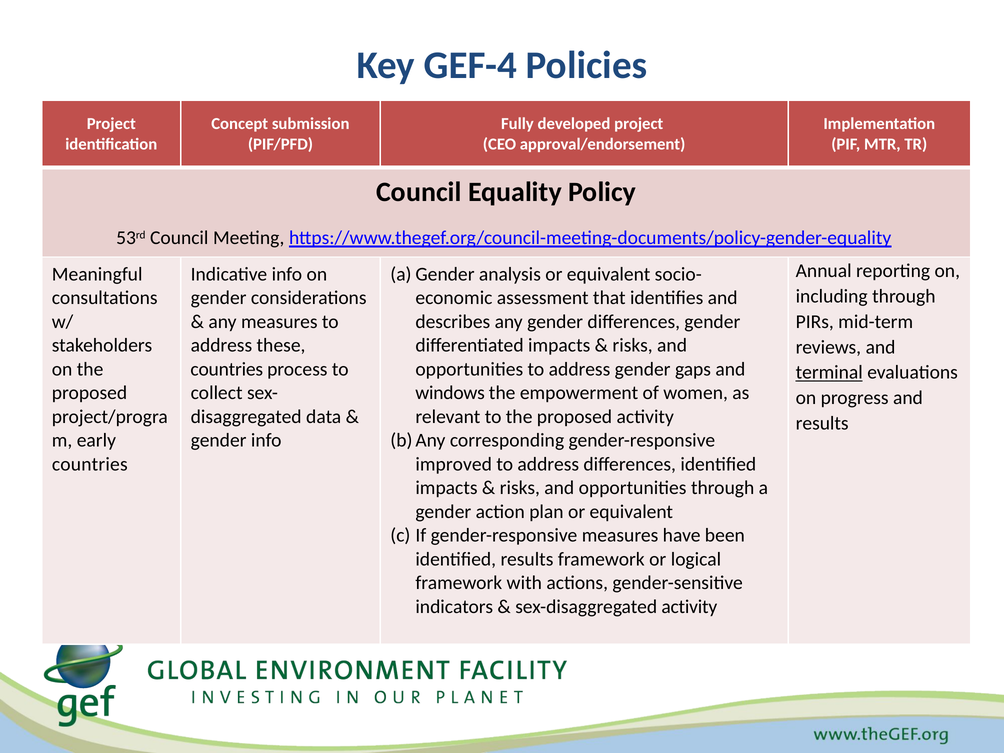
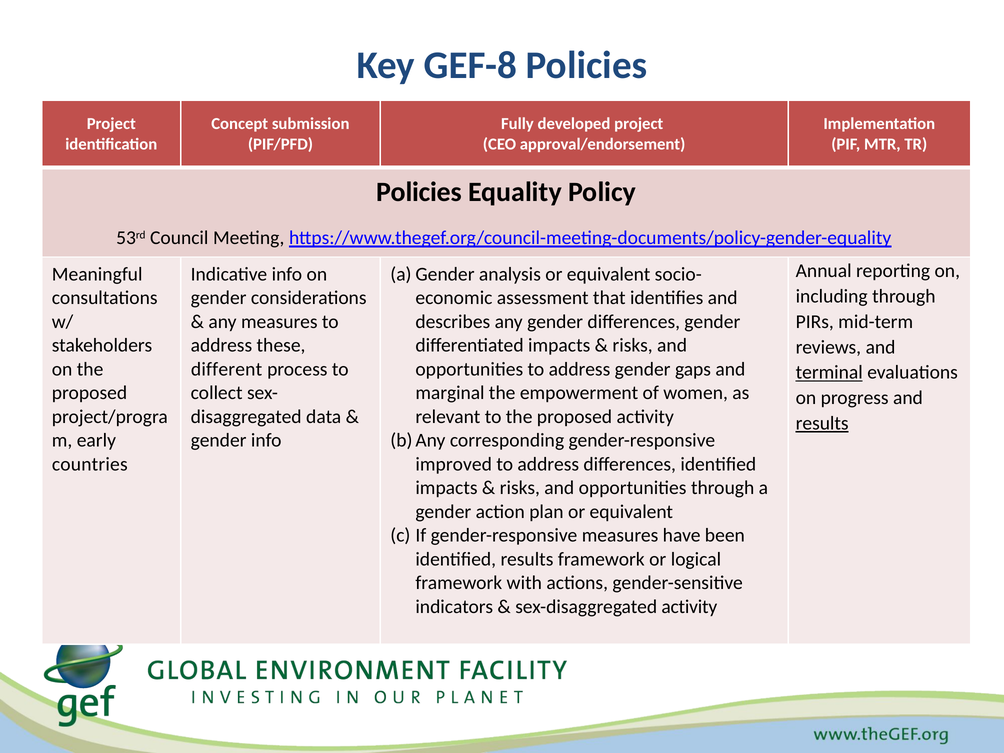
GEF-4: GEF-4 -> GEF-8
Council at (419, 192): Council -> Policies
countries at (227, 369): countries -> different
windows: windows -> marginal
results at (822, 423) underline: none -> present
